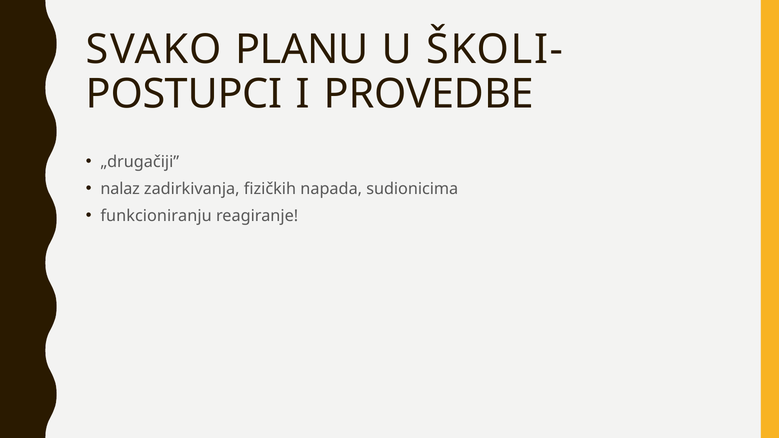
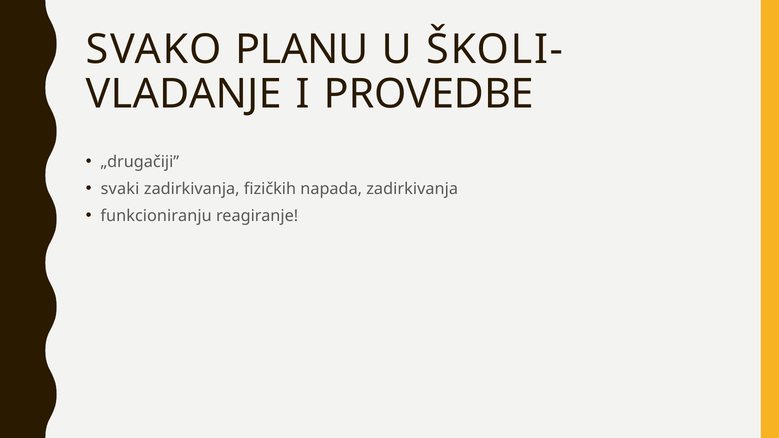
POSTUPCI: POSTUPCI -> VLADANJE
nalaz: nalaz -> svaki
napada sudionicima: sudionicima -> zadirkivanja
